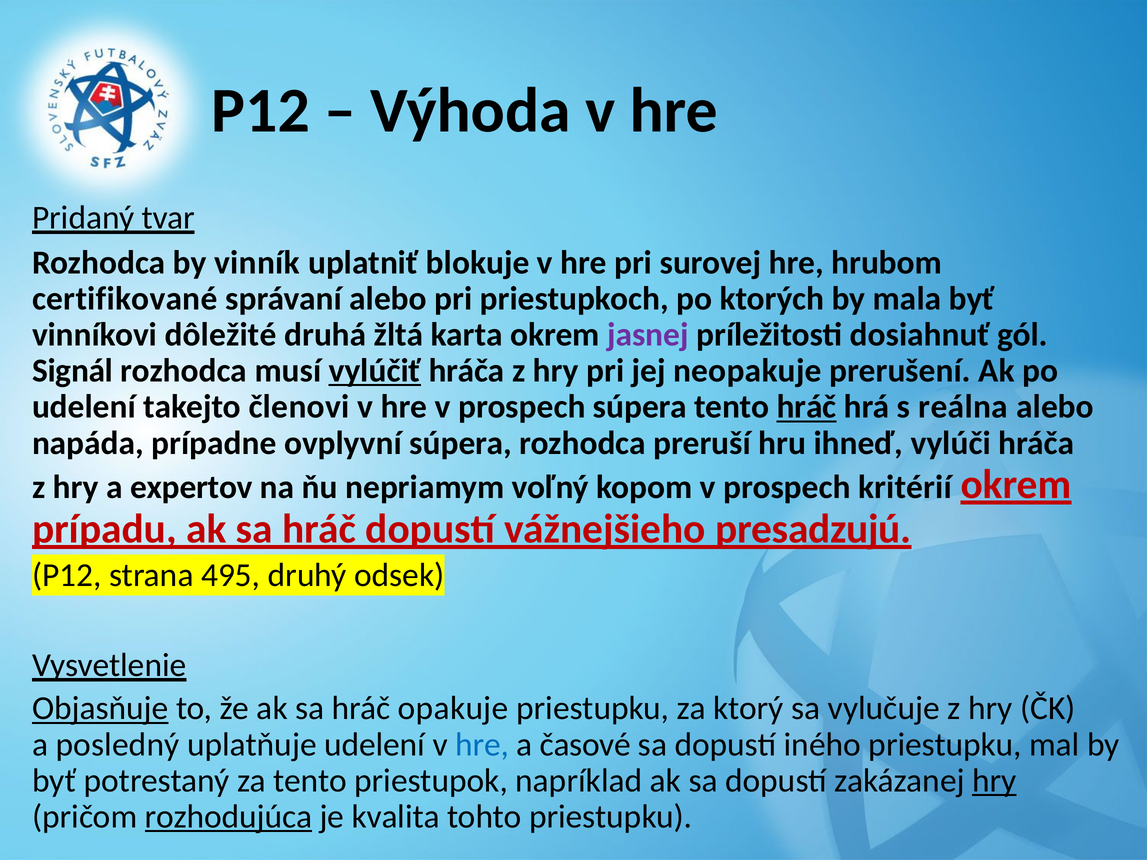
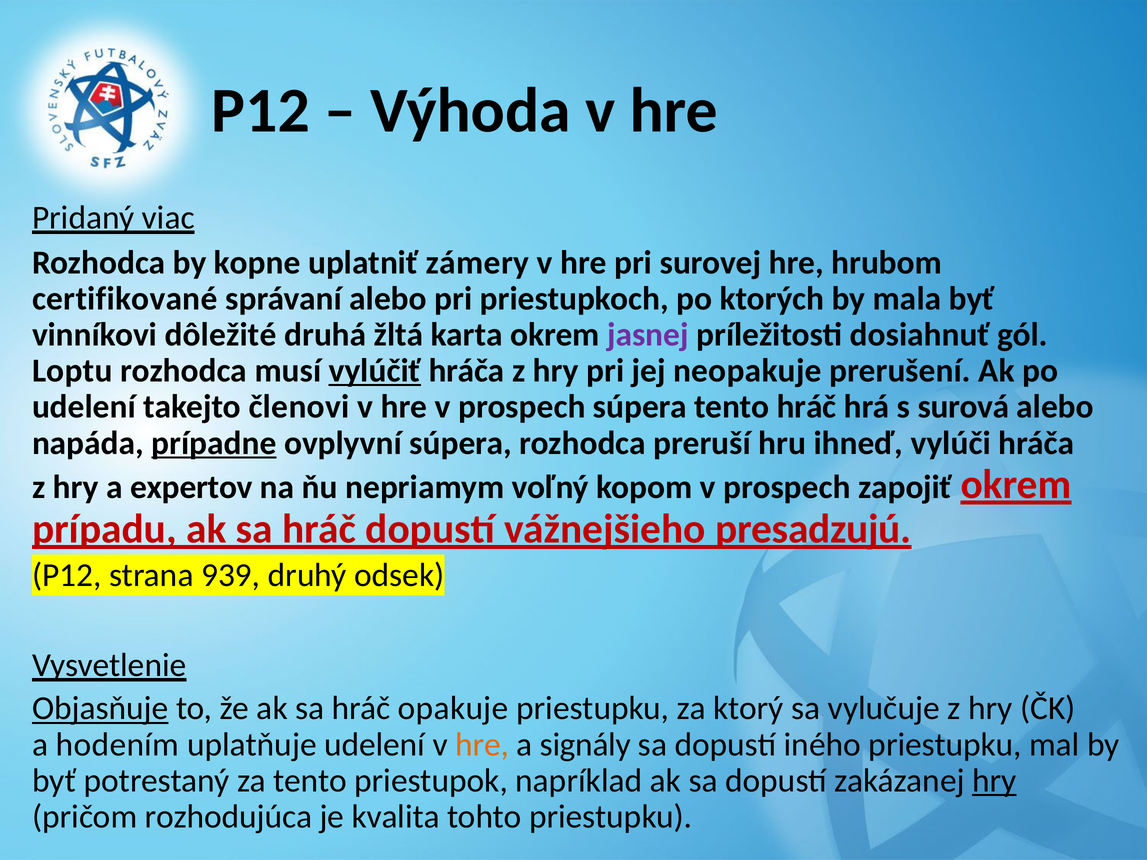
tvar: tvar -> viac
vinník: vinník -> kopne
blokuje: blokuje -> zámery
Signál: Signál -> Loptu
hráč at (807, 407) underline: present -> none
reálna: reálna -> surová
prípadne underline: none -> present
kritérií: kritérií -> zapojiť
495: 495 -> 939
posledný: posledný -> hodením
hre at (482, 745) colour: blue -> orange
časové: časové -> signály
rozhodujúca underline: present -> none
